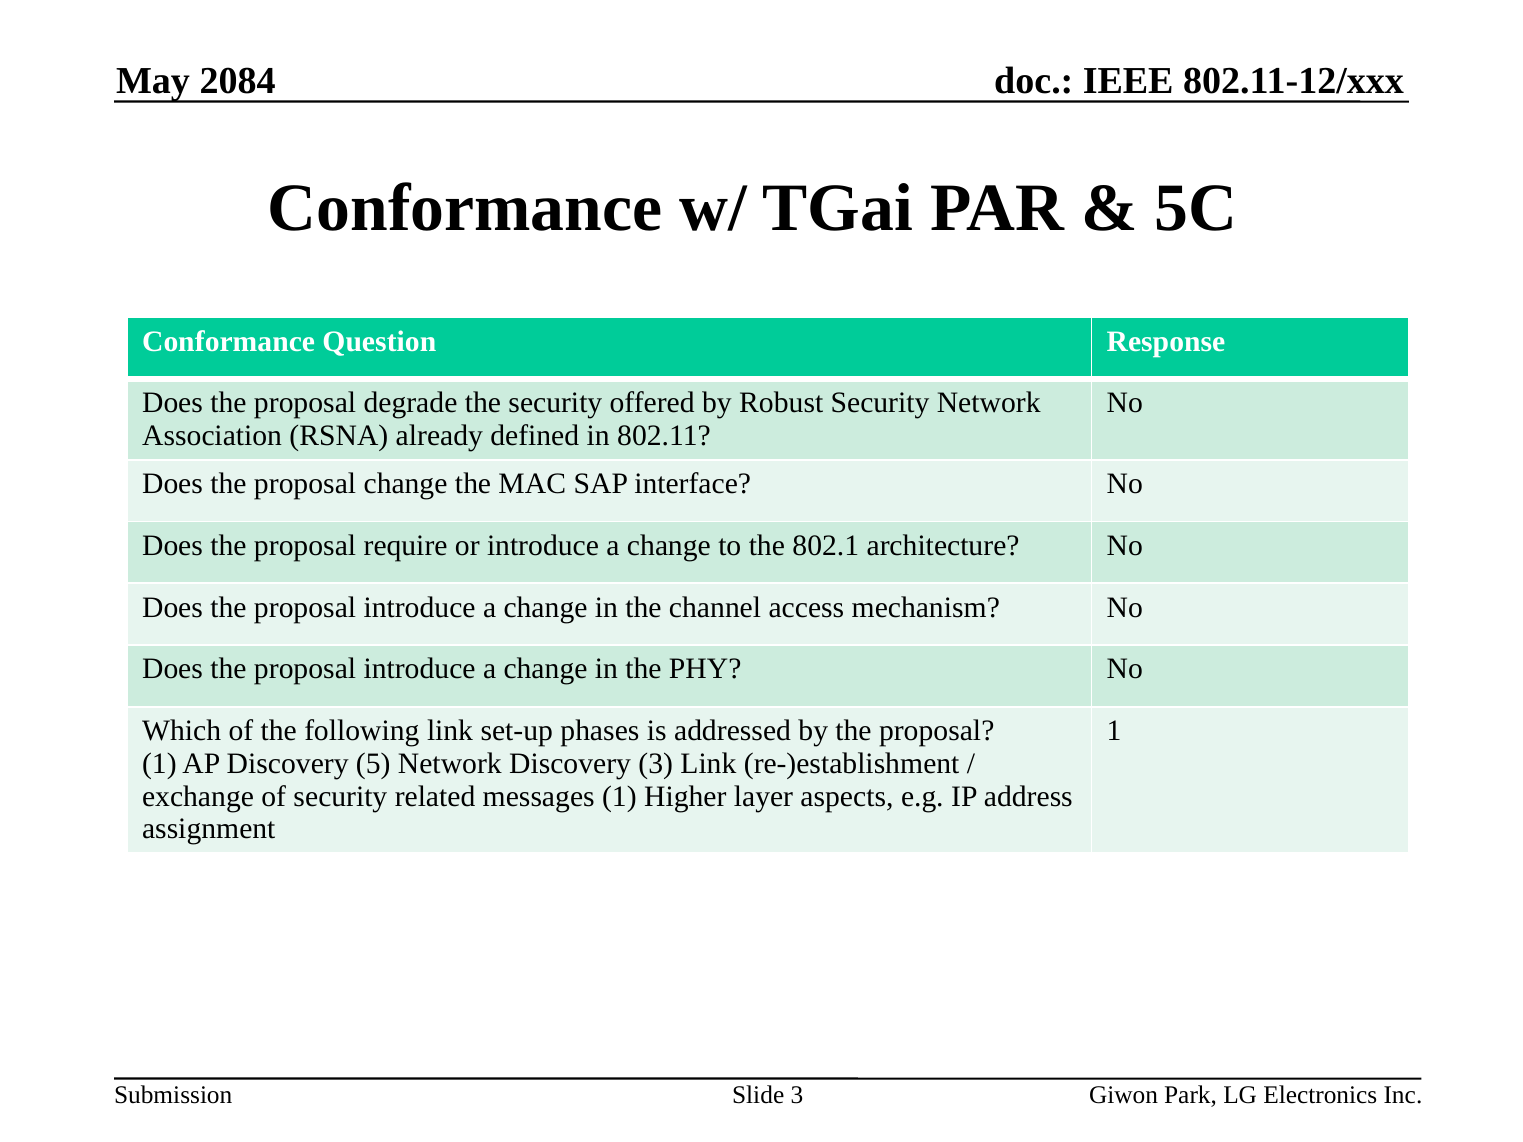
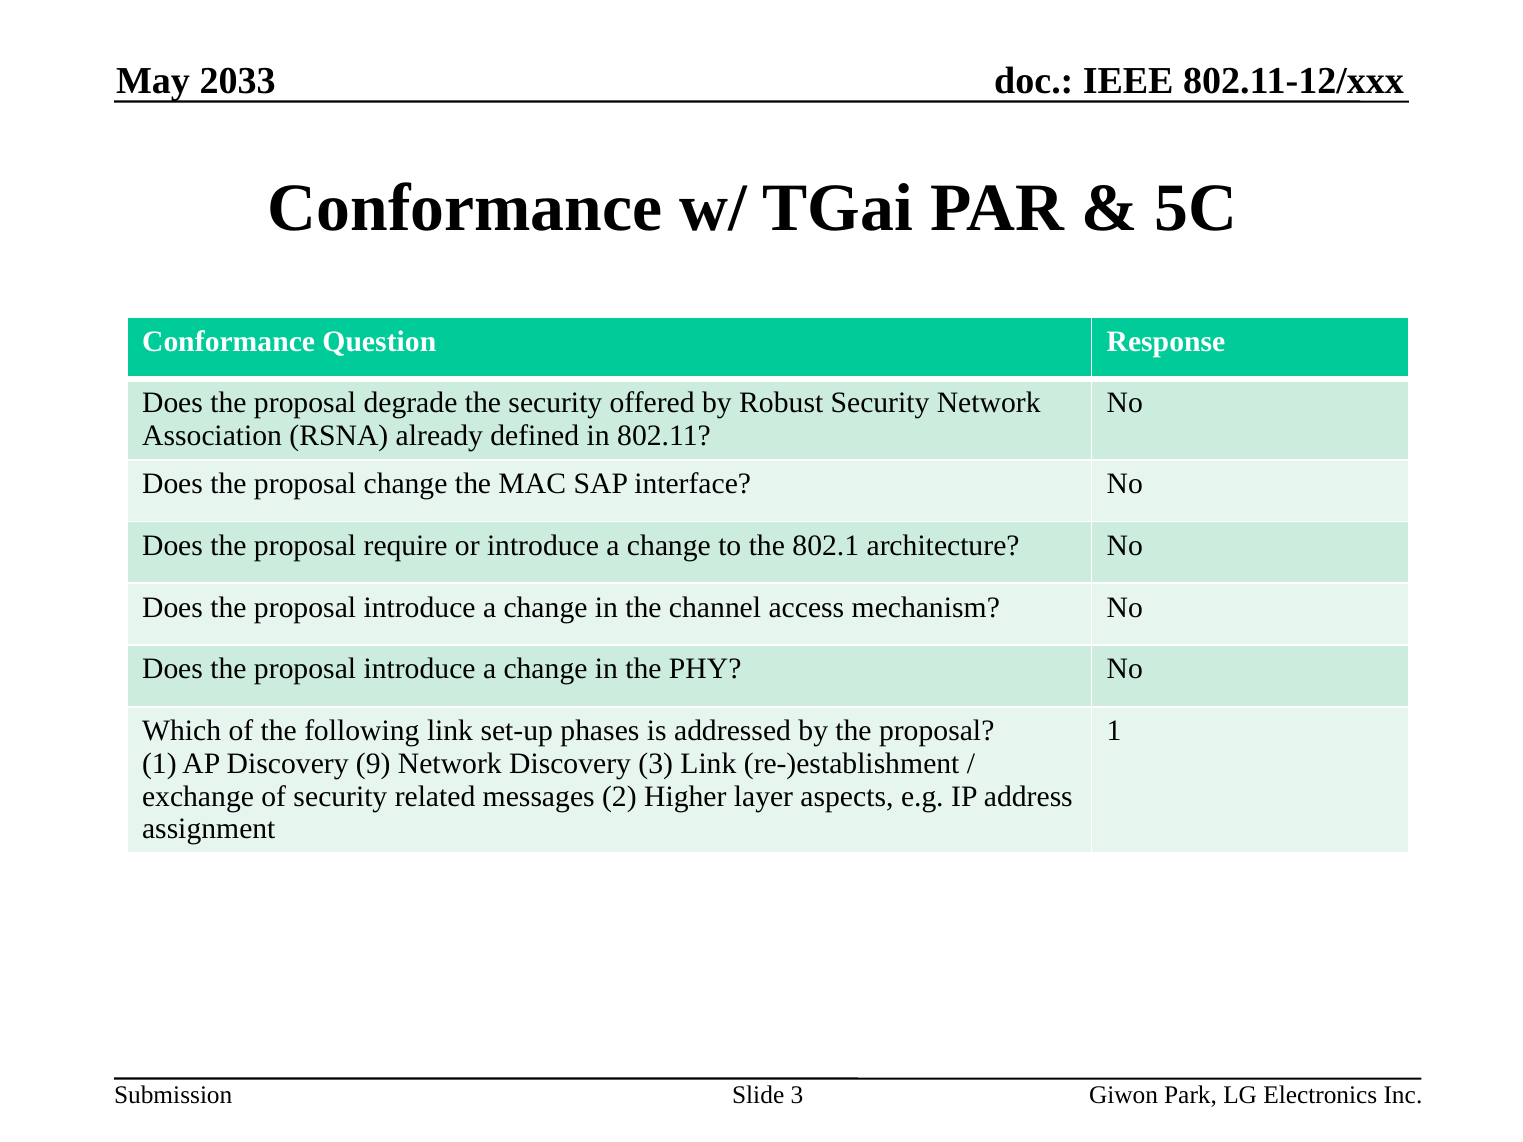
2084: 2084 -> 2033
5: 5 -> 9
messages 1: 1 -> 2
